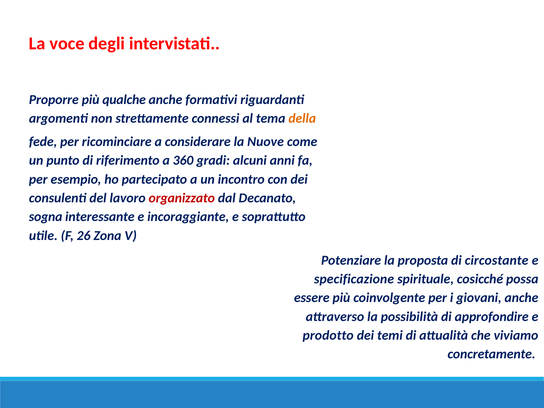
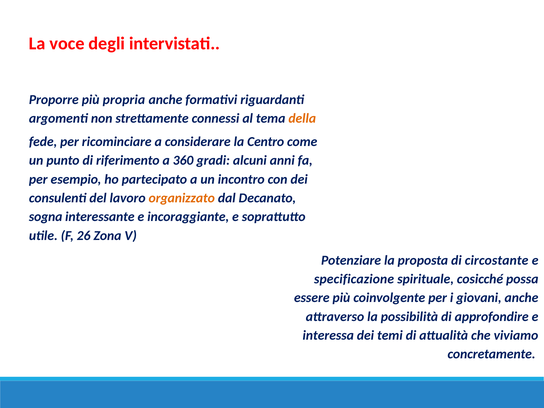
qualche: qualche -> propria
Nuove: Nuove -> Centro
organizzato colour: red -> orange
prodotto: prodotto -> interessa
